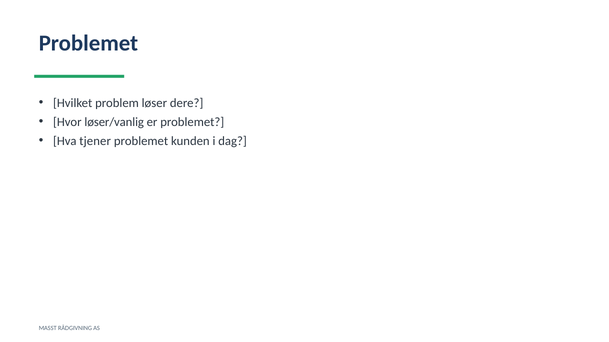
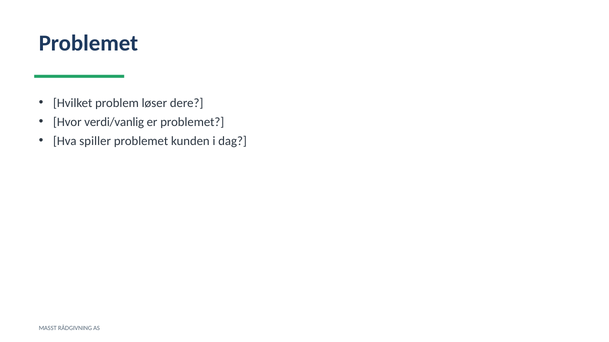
løser/vanlig: løser/vanlig -> verdi/vanlig
tjener: tjener -> spiller
